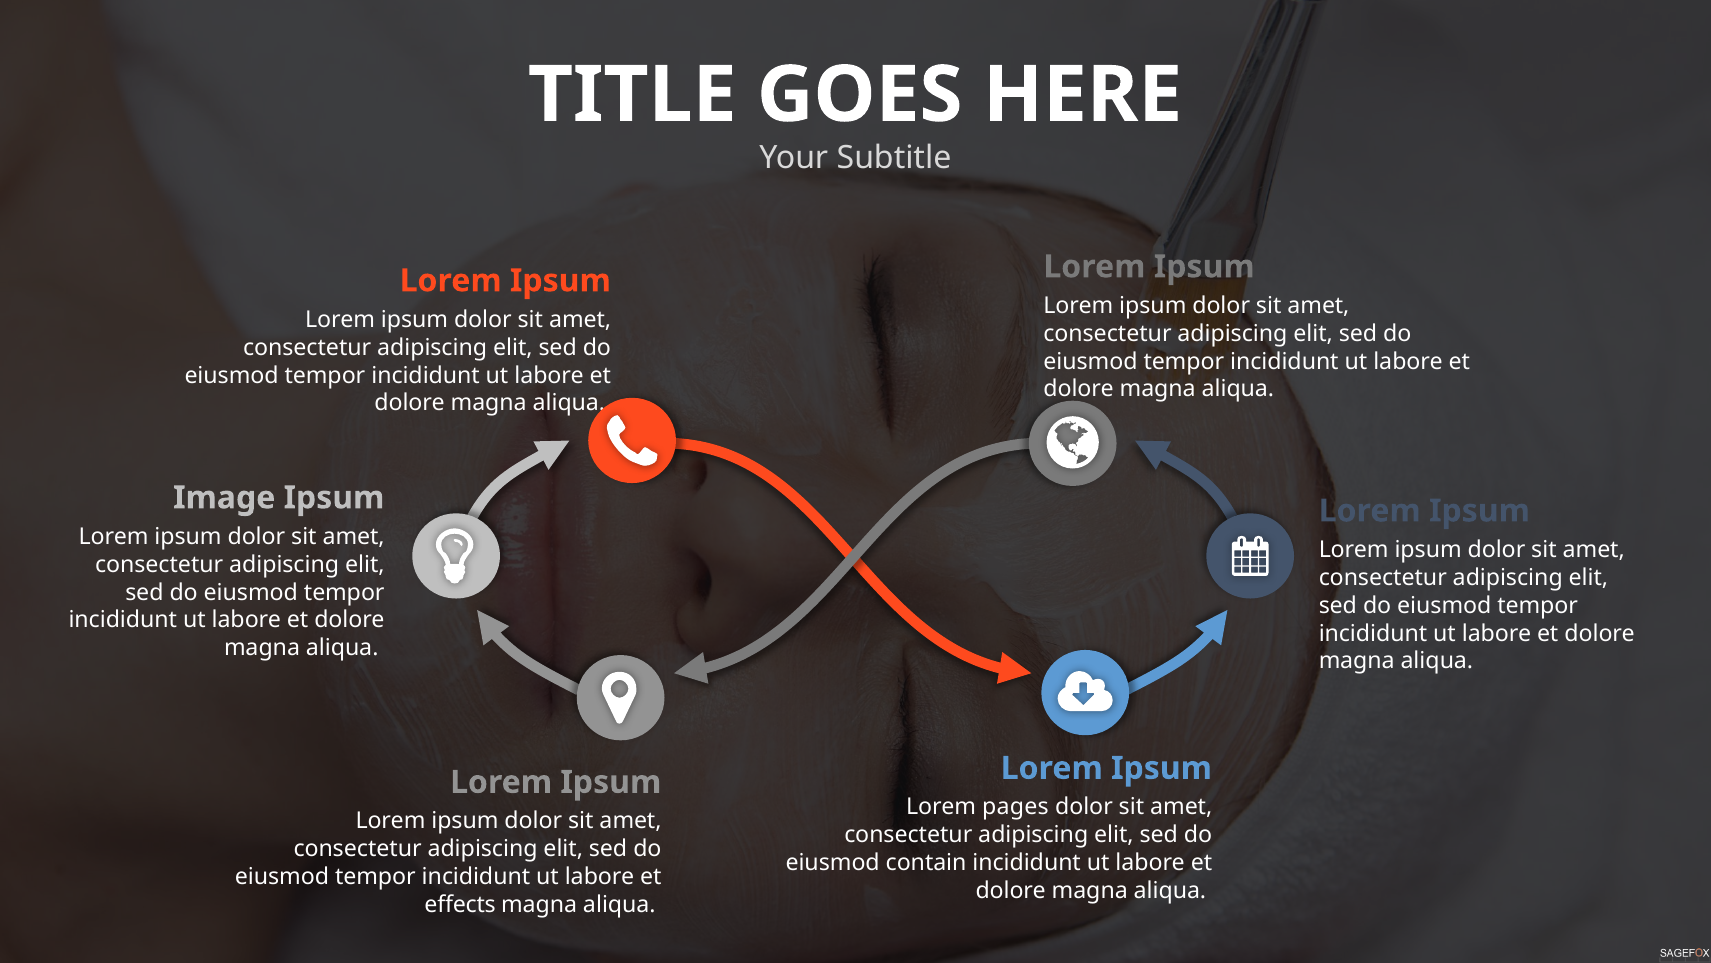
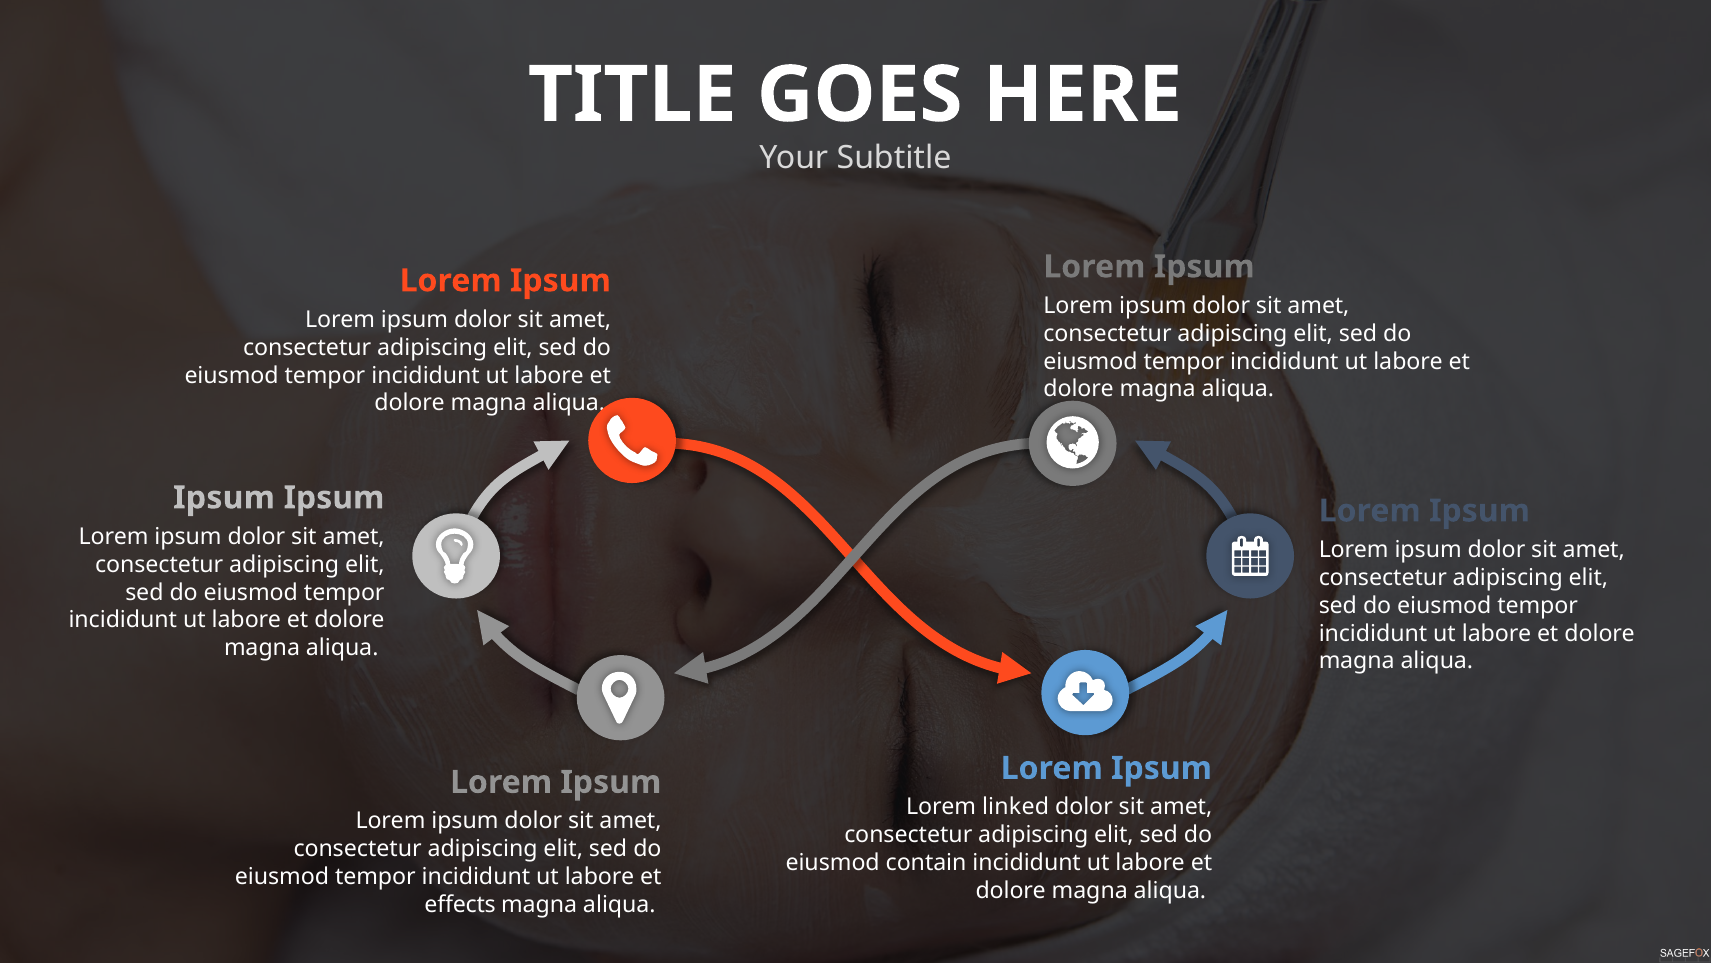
Image at (224, 498): Image -> Ipsum
pages: pages -> linked
